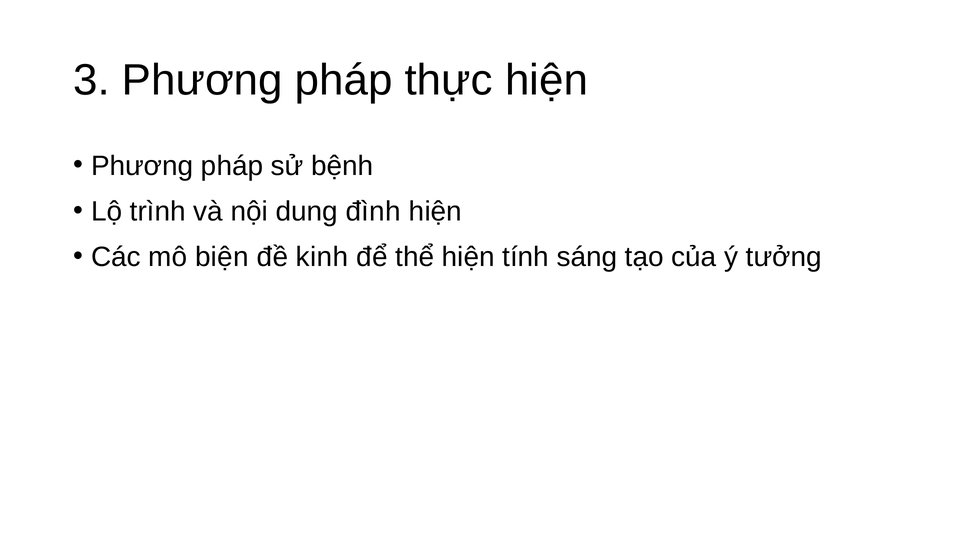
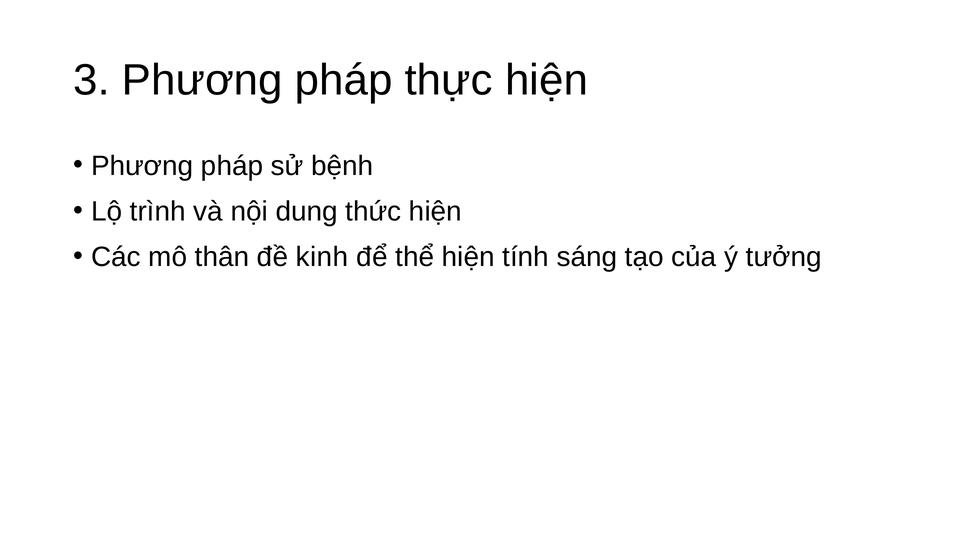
đình: đình -> thức
biện: biện -> thân
